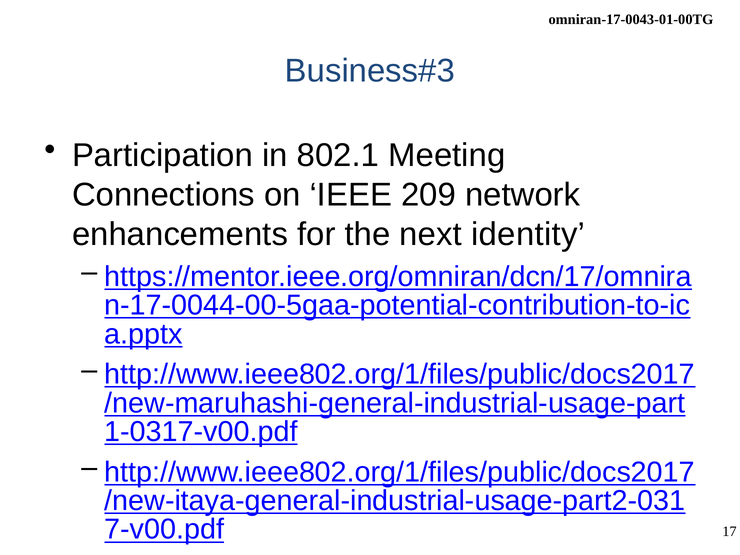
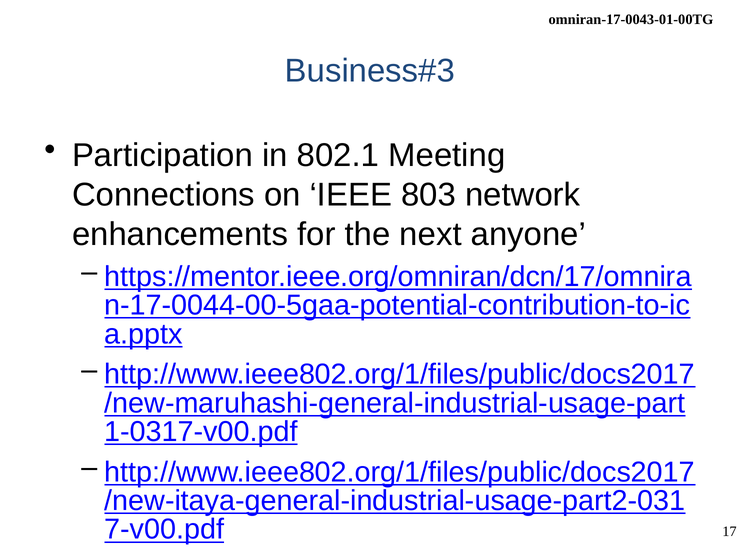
209: 209 -> 803
identity: identity -> anyone
